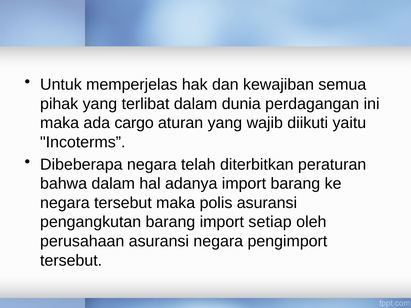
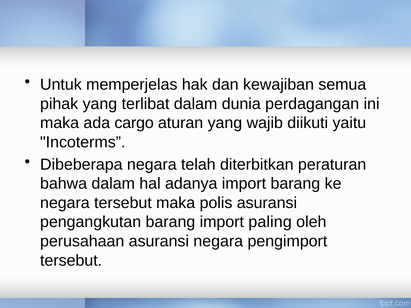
setiap: setiap -> paling
